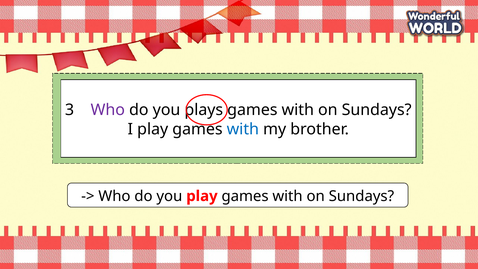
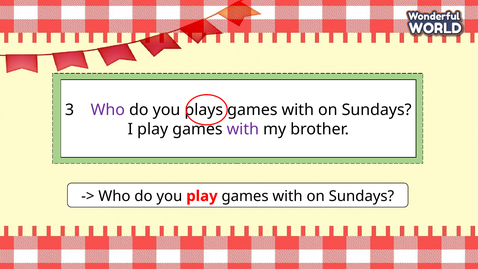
with at (243, 129) colour: blue -> purple
